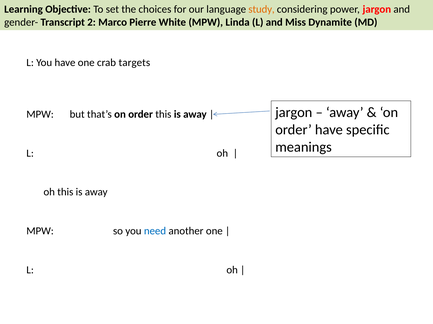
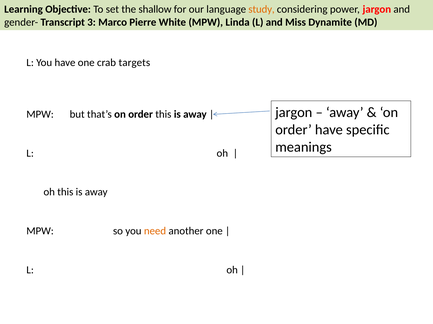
choices: choices -> shallow
2: 2 -> 3
need colour: blue -> orange
